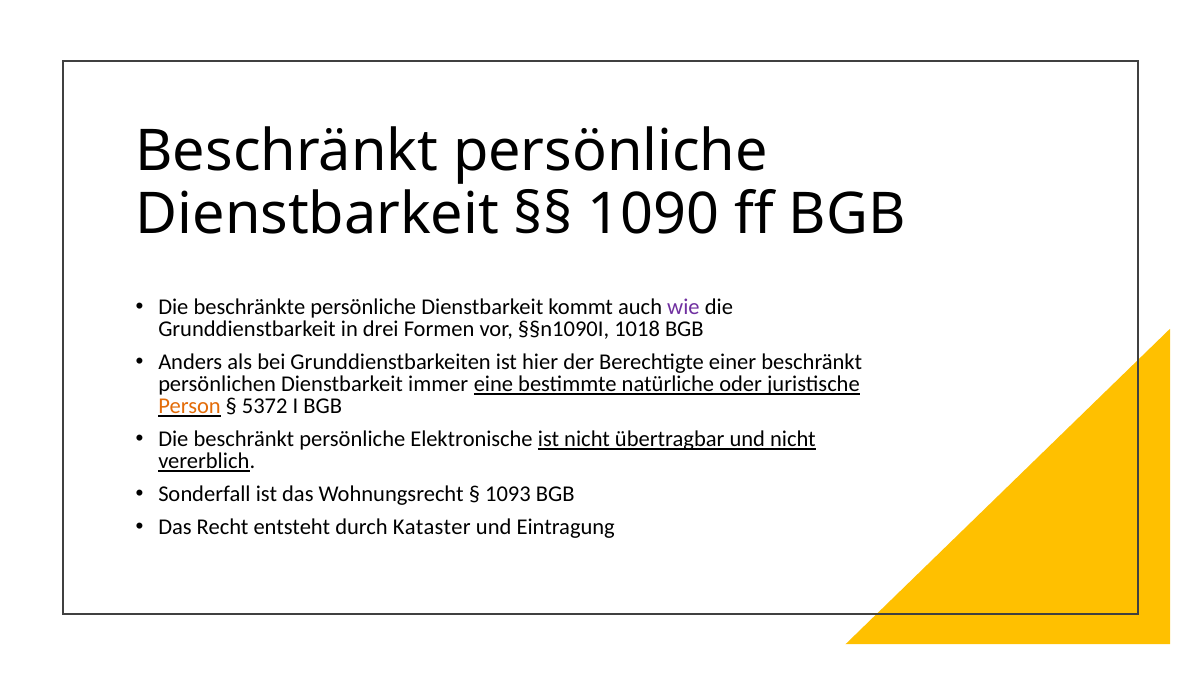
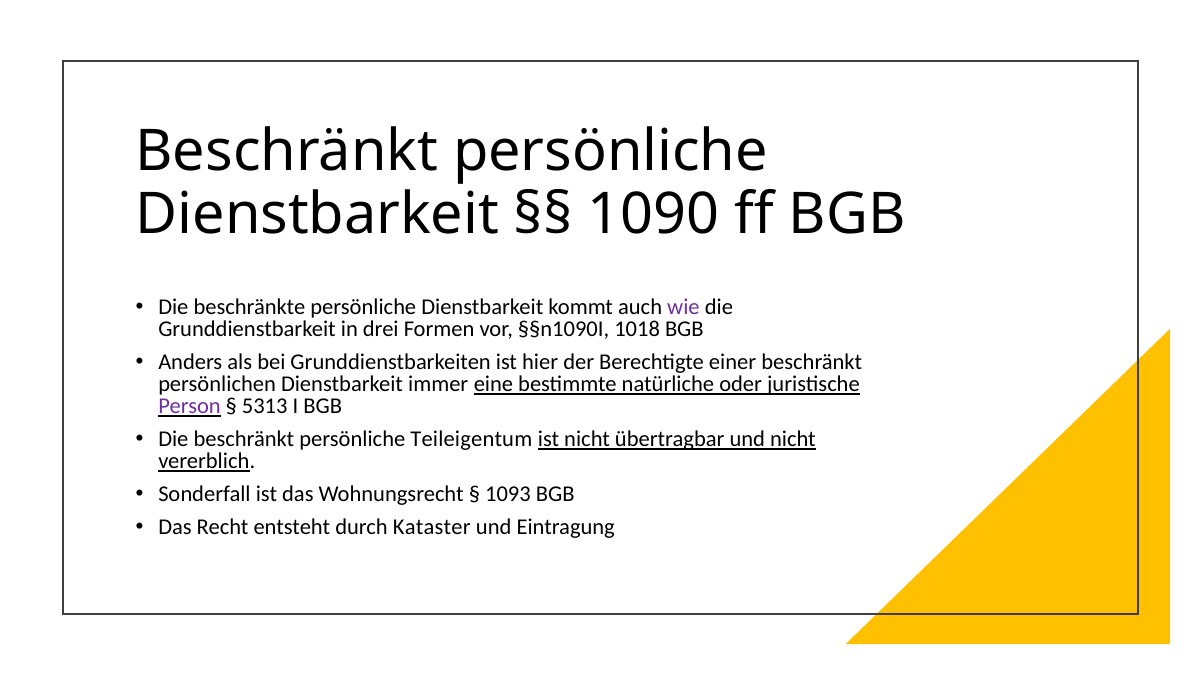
Person colour: orange -> purple
5372: 5372 -> 5313
Elektronische: Elektronische -> Teileigentum
